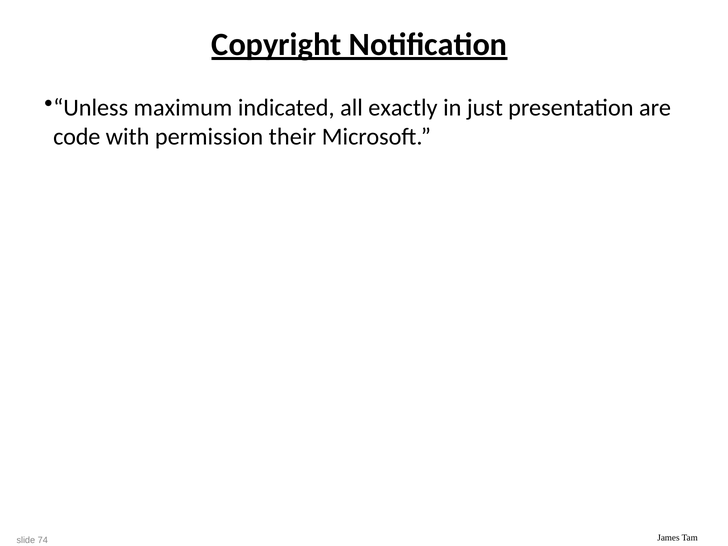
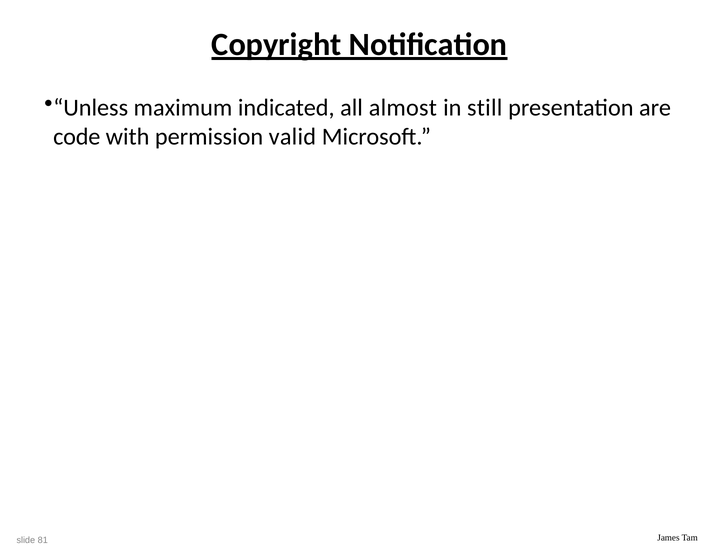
exactly: exactly -> almost
just: just -> still
their: their -> valid
74: 74 -> 81
